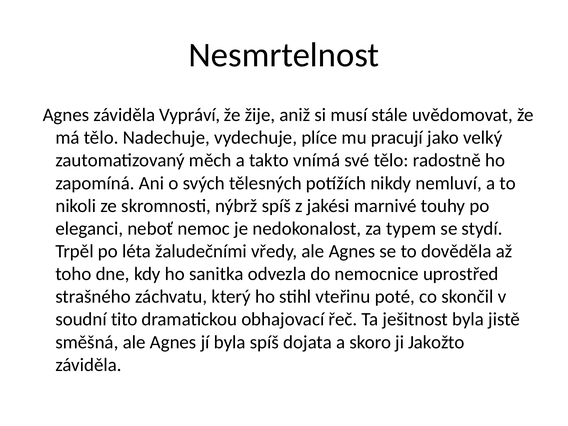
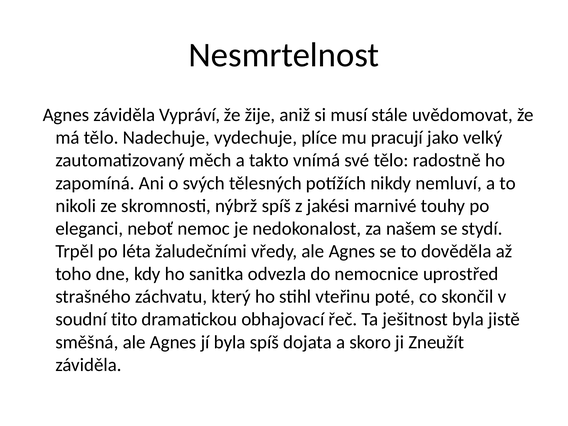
typem: typem -> našem
Jakožto: Jakožto -> Zneužít
